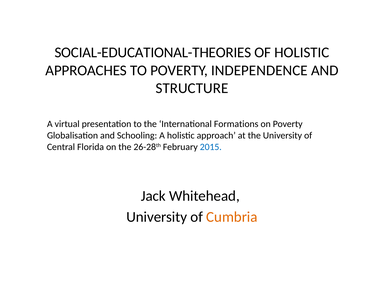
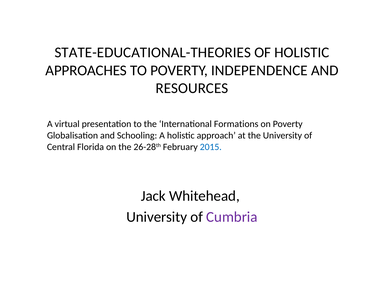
SOCIAL-EDUCATIONAL-THEORIES: SOCIAL-EDUCATIONAL-THEORIES -> STATE-EDUCATIONAL-THEORIES
STRUCTURE: STRUCTURE -> RESOURCES
Cumbria colour: orange -> purple
